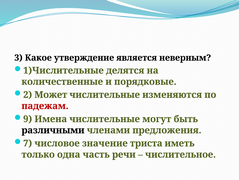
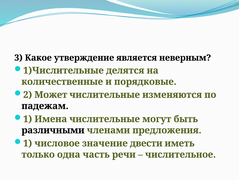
падежам colour: red -> black
9 at (28, 119): 9 -> 1
7 at (28, 143): 7 -> 1
триста: триста -> двести
